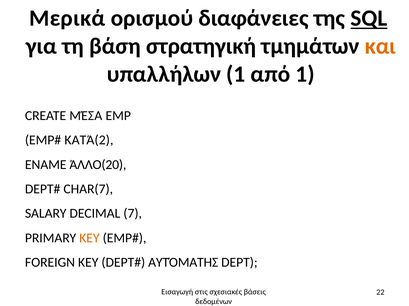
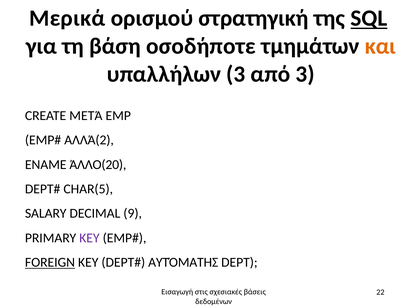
διαφάνειες: διαφάνειες -> στρατηγική
στρατηγική: στρατηγική -> οσοδήποτε
υπαλλήλων 1: 1 -> 3
από 1: 1 -> 3
ΜΈΣΑ: ΜΈΣΑ -> ΜΕΤΆ
ΚΑΤΆ(2: ΚΑΤΆ(2 -> ΑΛΛΆ(2
CHAR(7: CHAR(7 -> CHAR(5
7: 7 -> 9
KEY at (89, 239) colour: orange -> purple
FOREIGN underline: none -> present
